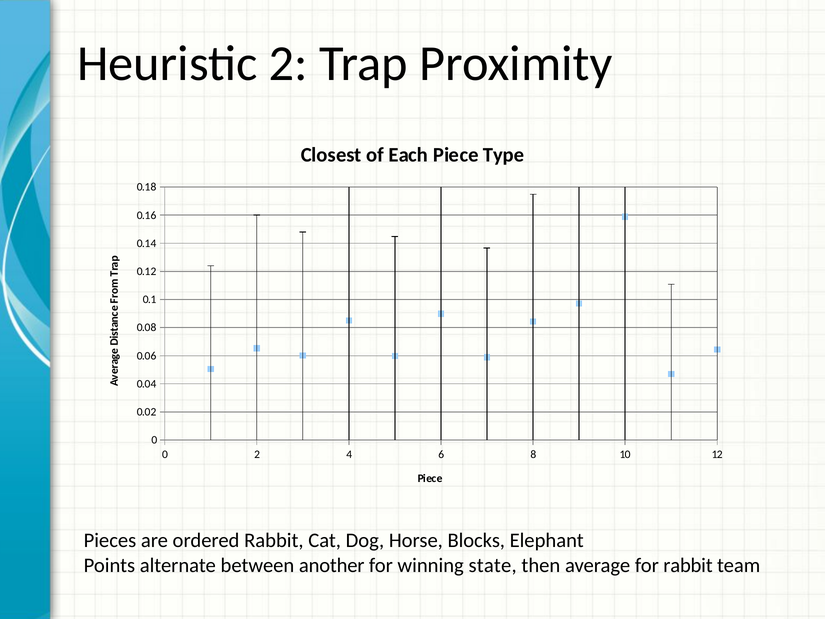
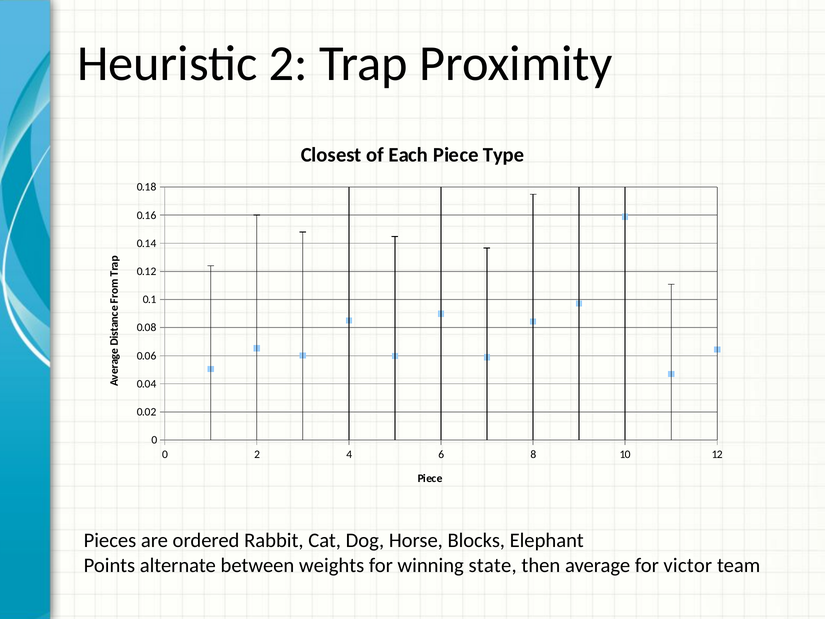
another: another -> weights
for rabbit: rabbit -> victor
